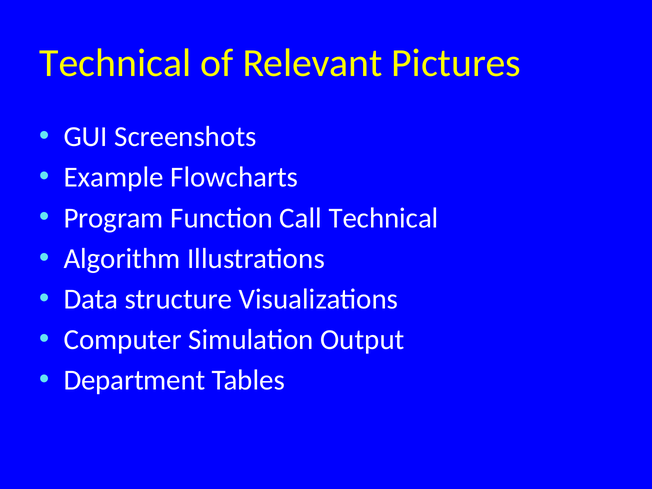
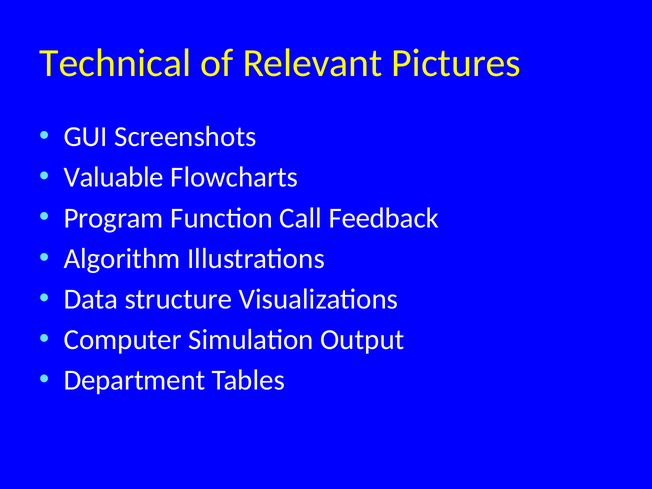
Example: Example -> Valuable
Call Technical: Technical -> Feedback
